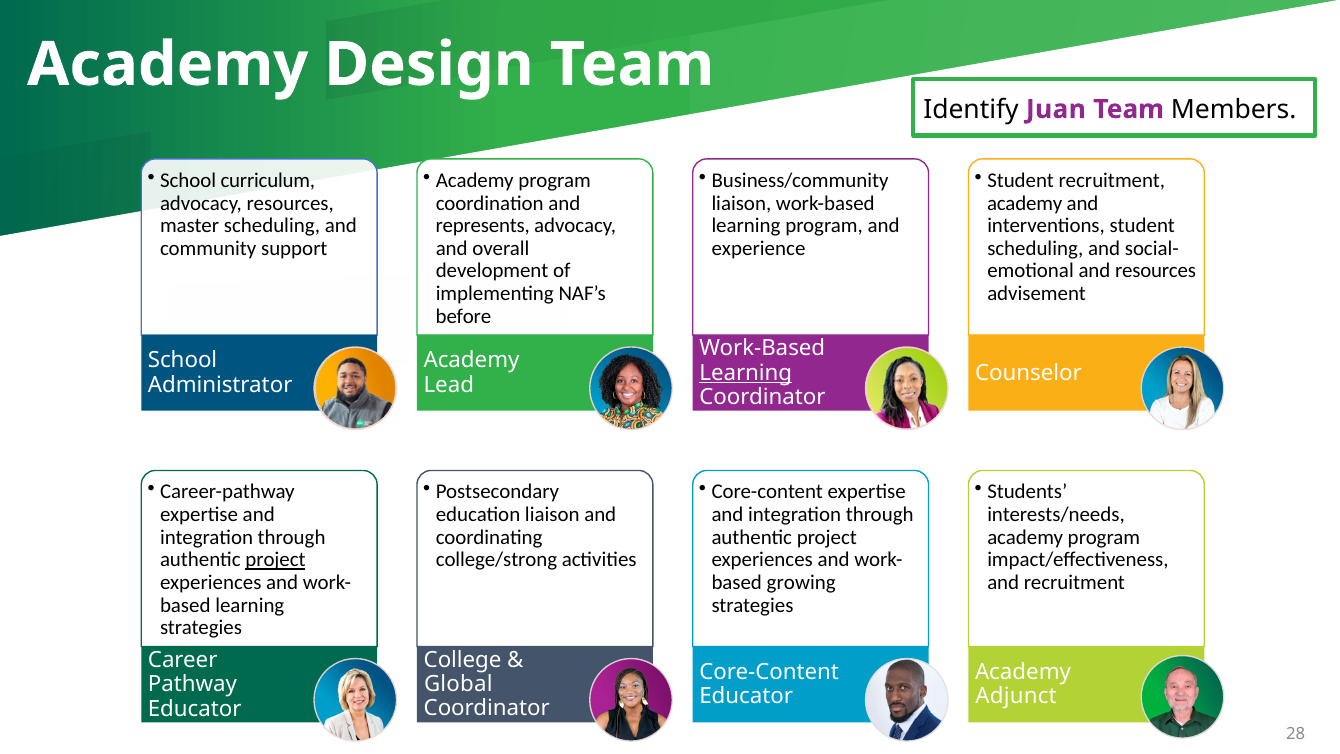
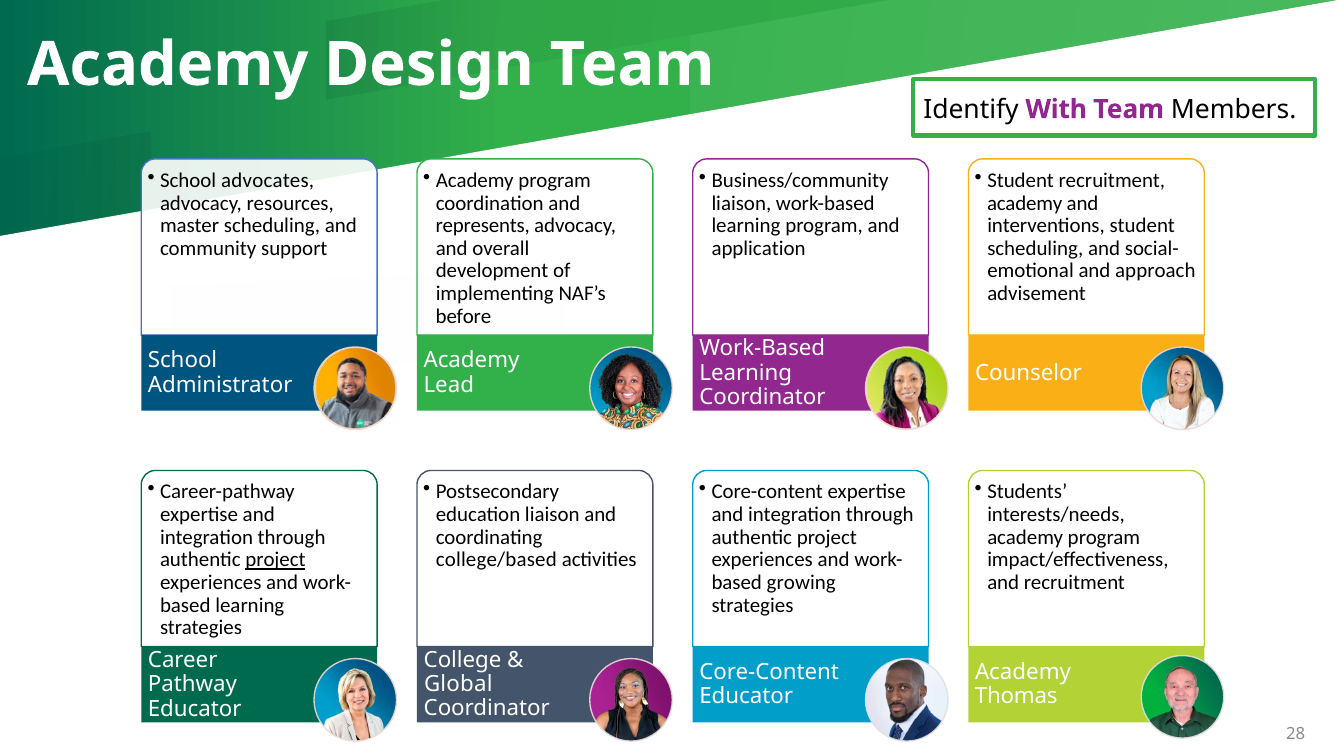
Juan: Juan -> With
curriculum: curriculum -> advocates
experience: experience -> application
and resources: resources -> approach
Learning at (746, 373) underline: present -> none
college/strong: college/strong -> college/based
Adjunct: Adjunct -> Thomas
